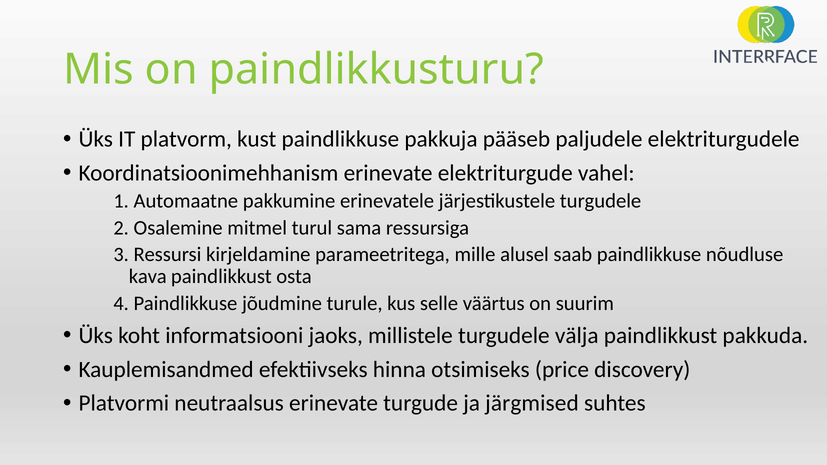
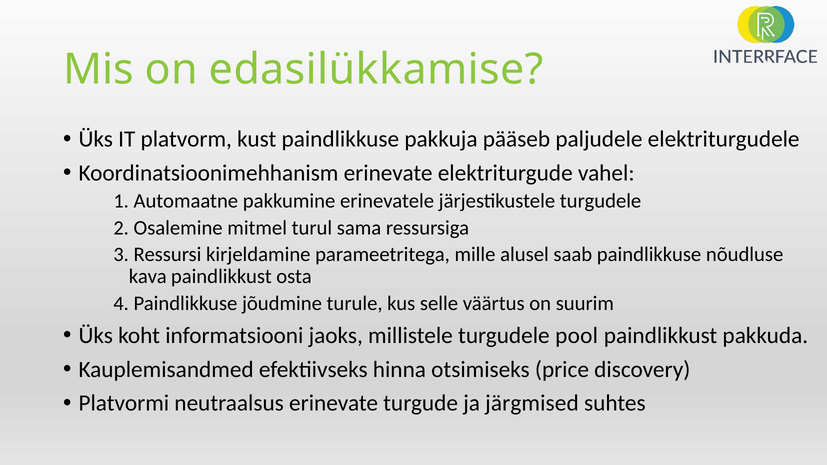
paindlikkusturu: paindlikkusturu -> edasilükkamise
välja: välja -> pool
